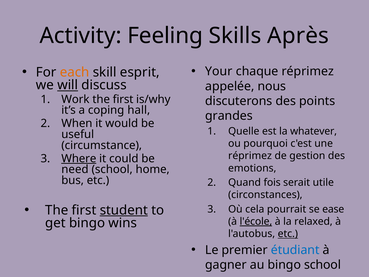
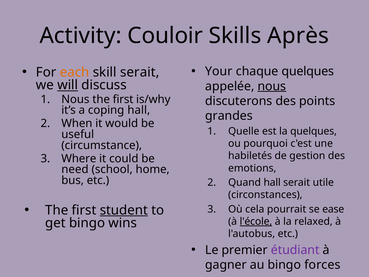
Feeling: Feeling -> Couloir
chaque réprimez: réprimez -> quelques
skill esprit: esprit -> serait
nous at (272, 86) underline: none -> present
Work at (75, 99): Work -> Nous
la whatever: whatever -> quelques
réprimez at (250, 156): réprimez -> habiletés
Where underline: present -> none
Quand fois: fois -> hall
etc at (288, 234) underline: present -> none
étudiant colour: blue -> purple
bingo school: school -> forces
